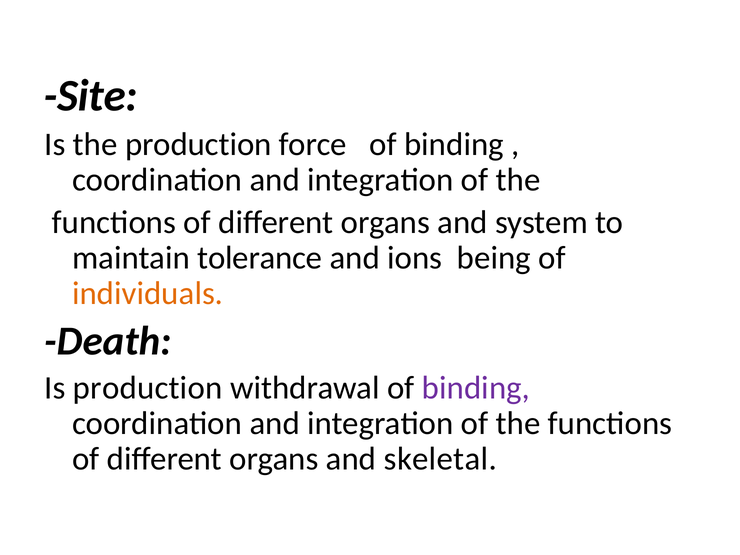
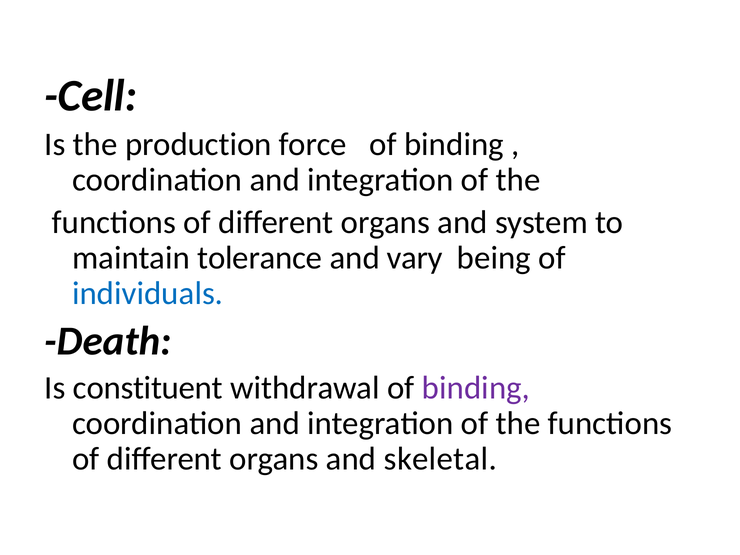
Site: Site -> Cell
ions: ions -> vary
individuals colour: orange -> blue
Is production: production -> constituent
